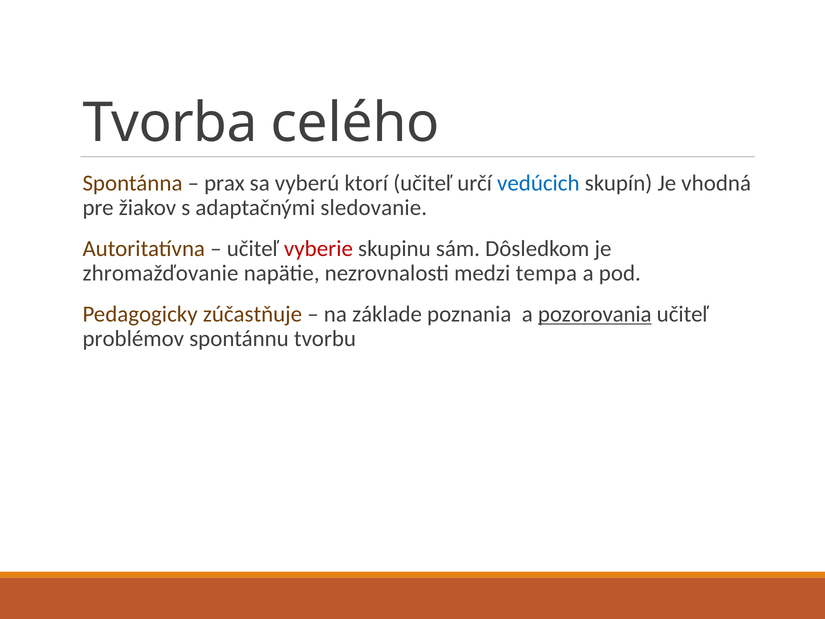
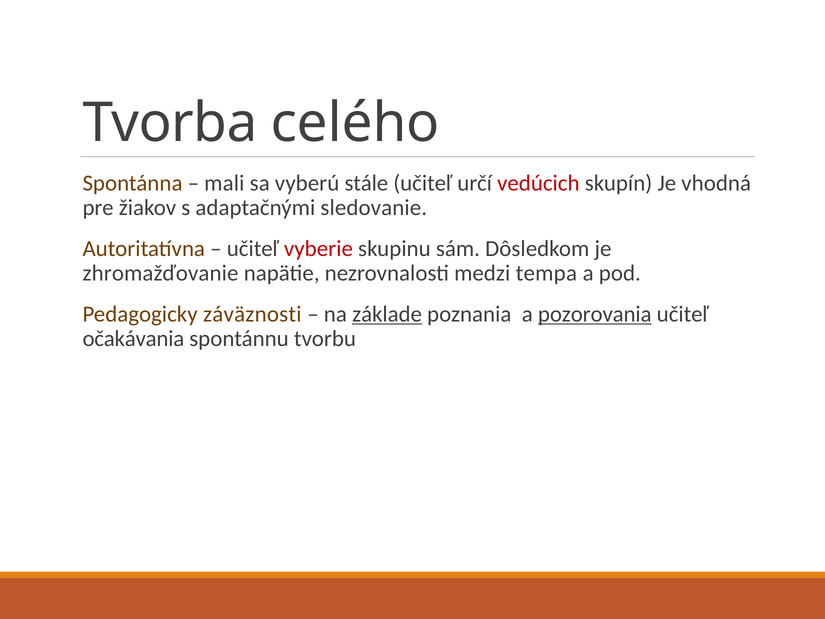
prax: prax -> mali
ktorí: ktorí -> stále
vedúcich colour: blue -> red
zúčastňuje: zúčastňuje -> záväznosti
základe underline: none -> present
problémov: problémov -> očakávania
